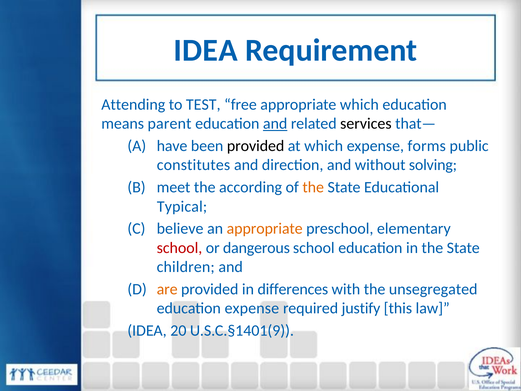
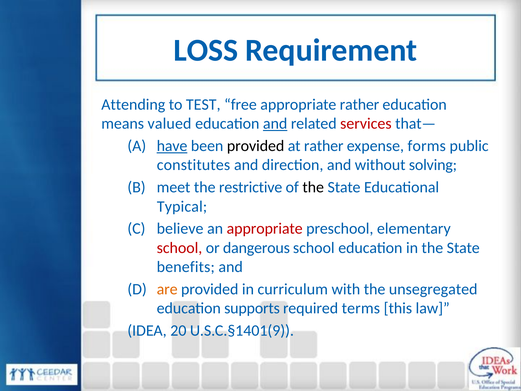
IDEA at (206, 50): IDEA -> LOSS
appropriate which: which -> rather
parent: parent -> valued
services colour: black -> red
have underline: none -> present
at which: which -> rather
according: according -> restrictive
the at (313, 187) colour: orange -> black
appropriate at (265, 229) colour: orange -> red
children: children -> benefits
differences: differences -> curriculum
education expense: expense -> supports
justify: justify -> terms
